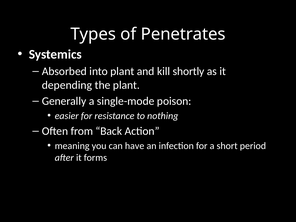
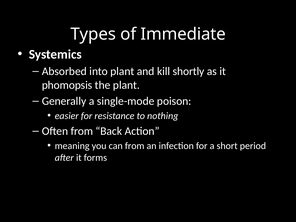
Penetrates: Penetrates -> Immediate
depending: depending -> phomopsis
can have: have -> from
